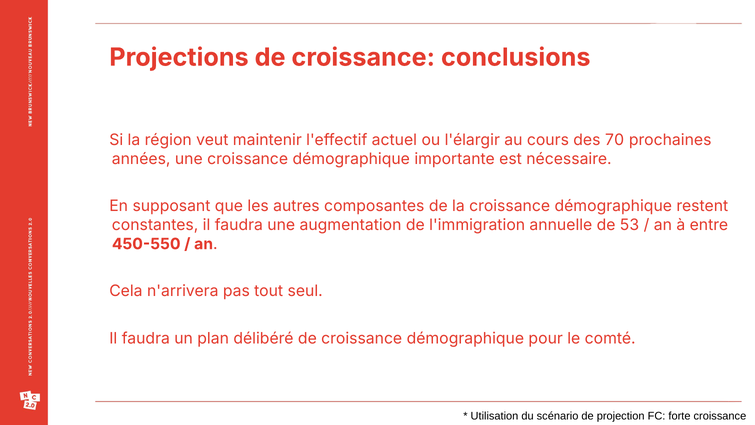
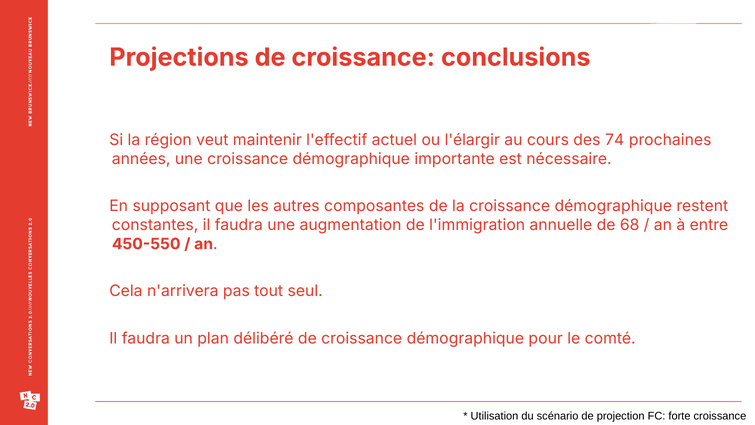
70: 70 -> 74
53: 53 -> 68
